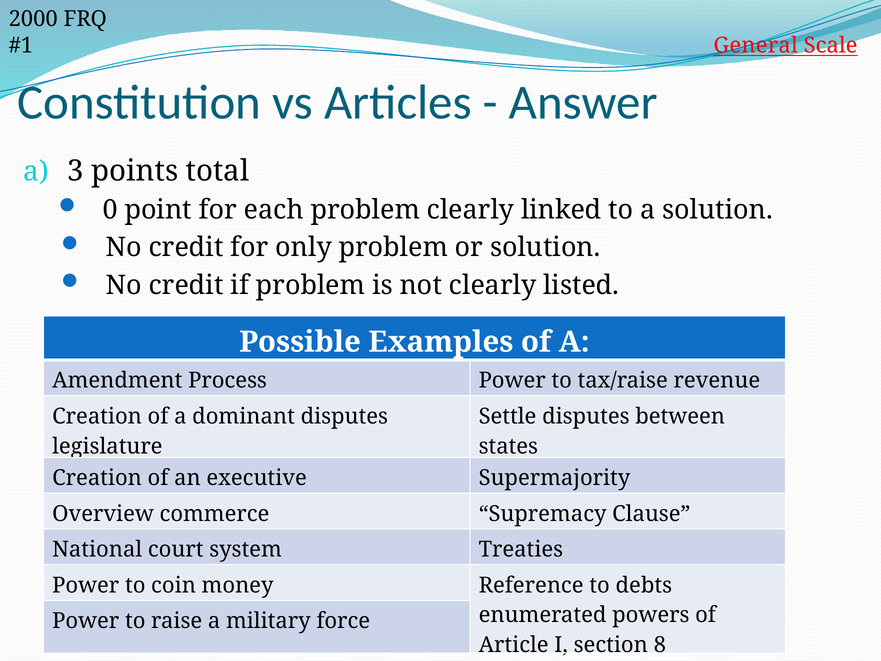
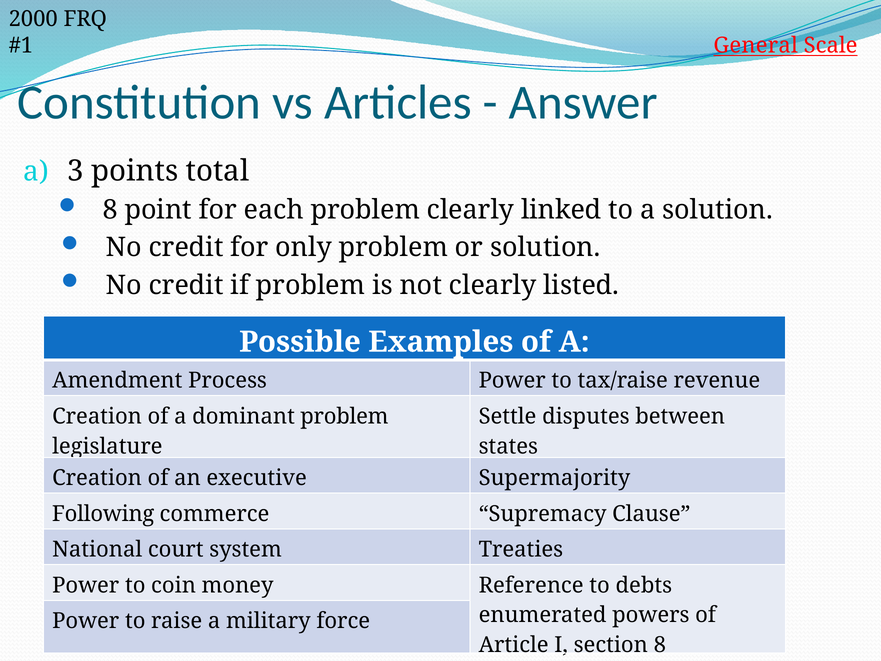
0 at (110, 210): 0 -> 8
dominant disputes: disputes -> problem
Overview: Overview -> Following
